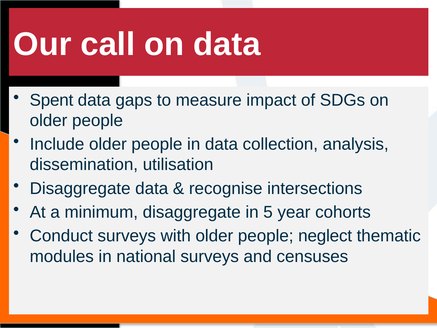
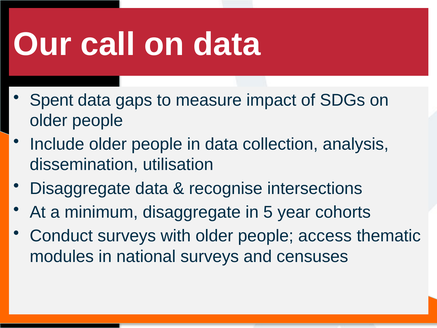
neglect: neglect -> access
